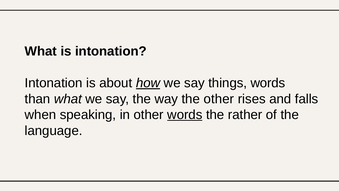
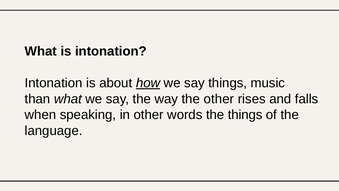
things words: words -> music
words at (185, 115) underline: present -> none
the rather: rather -> things
